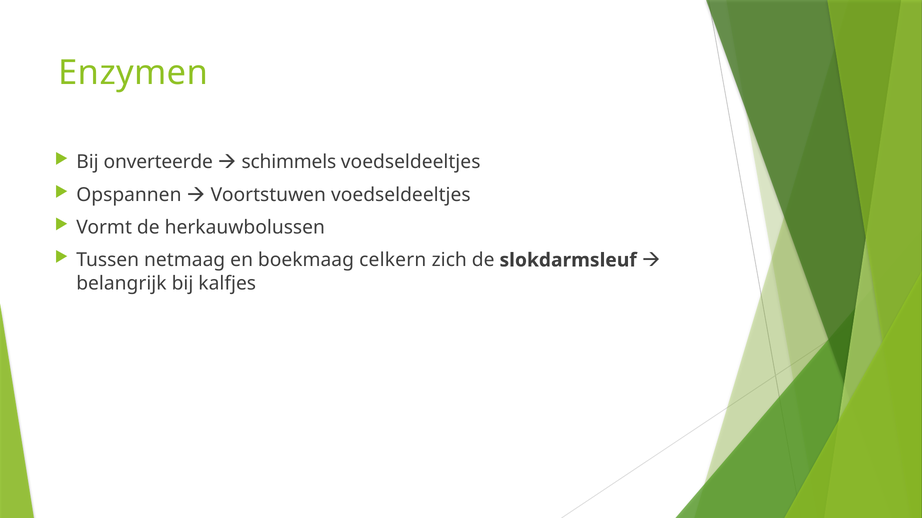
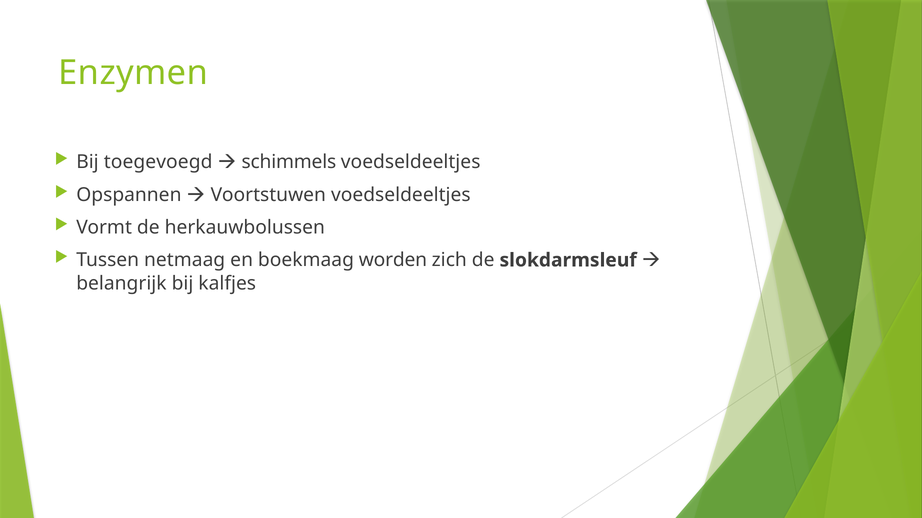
onverteerde: onverteerde -> toegevoegd
celkern: celkern -> worden
